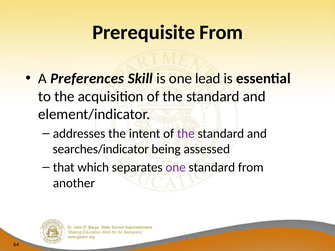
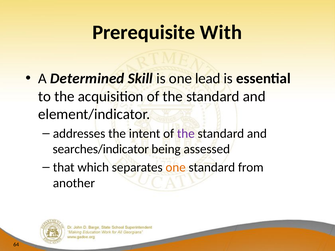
Prerequisite From: From -> With
Preferences: Preferences -> Determined
one at (176, 168) colour: purple -> orange
